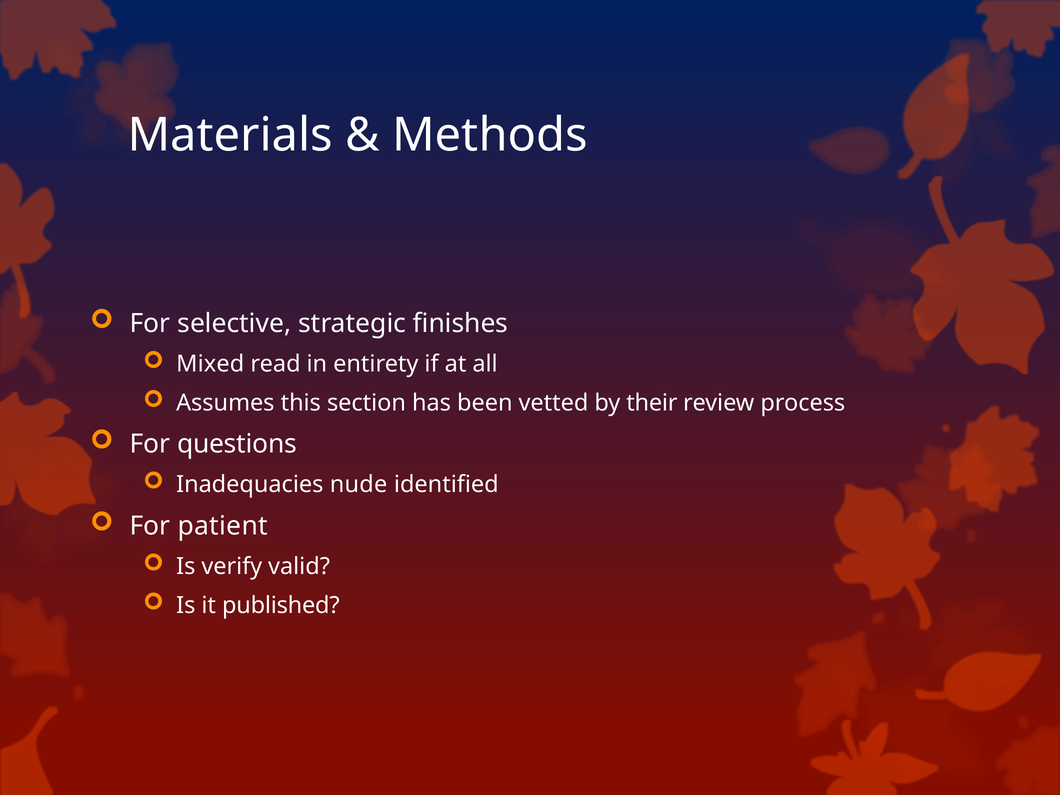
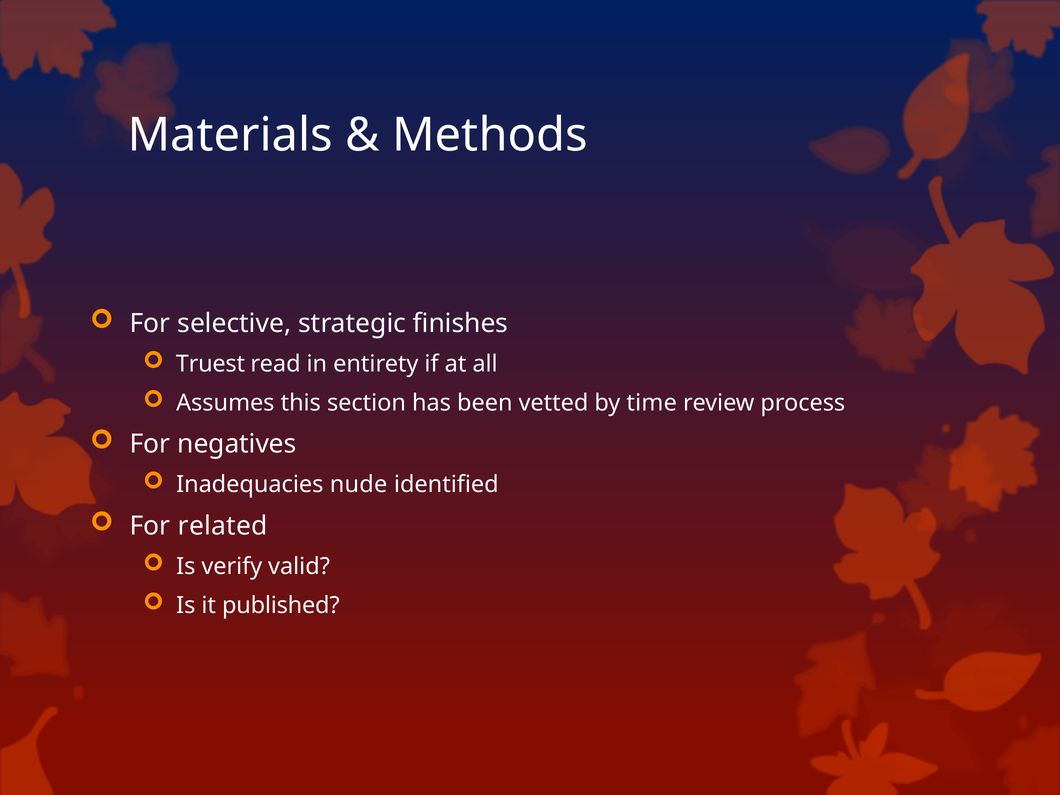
Mixed: Mixed -> Truest
their: their -> time
questions: questions -> negatives
patient: patient -> related
